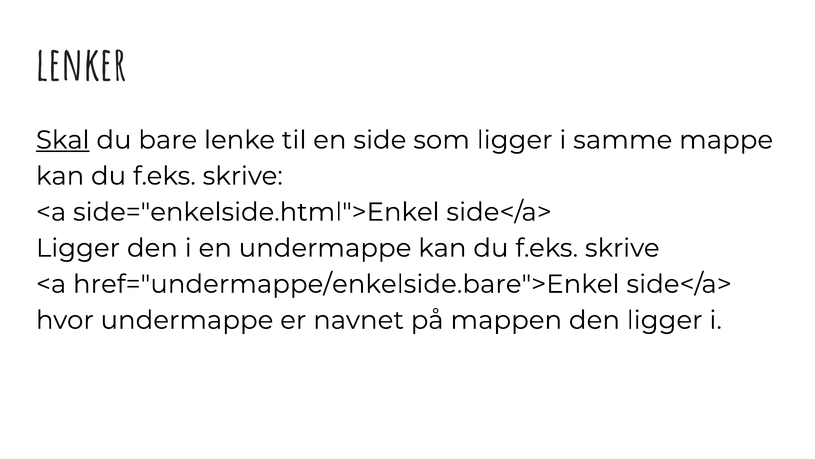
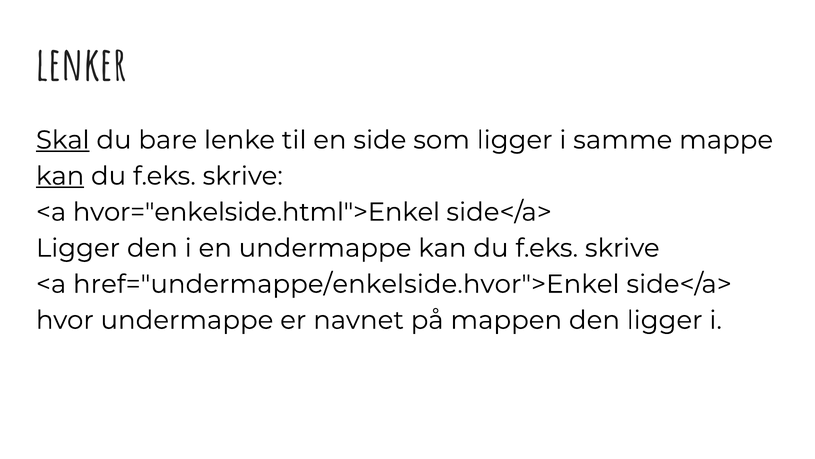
kan at (60, 176) underline: none -> present
side="enkelside.html">Enkel: side="enkelside.html">Enkel -> hvor="enkelside.html">Enkel
href="undermappe/enkelside.bare">Enkel: href="undermappe/enkelside.bare">Enkel -> href="undermappe/enkelside.hvor">Enkel
